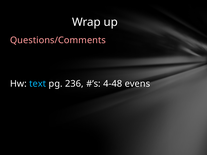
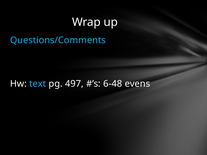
Questions/Comments colour: pink -> light blue
236: 236 -> 497
4-48: 4-48 -> 6-48
